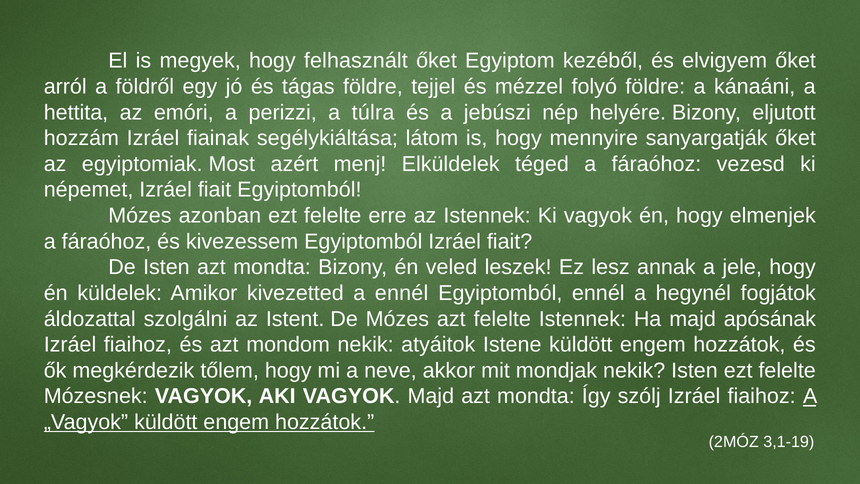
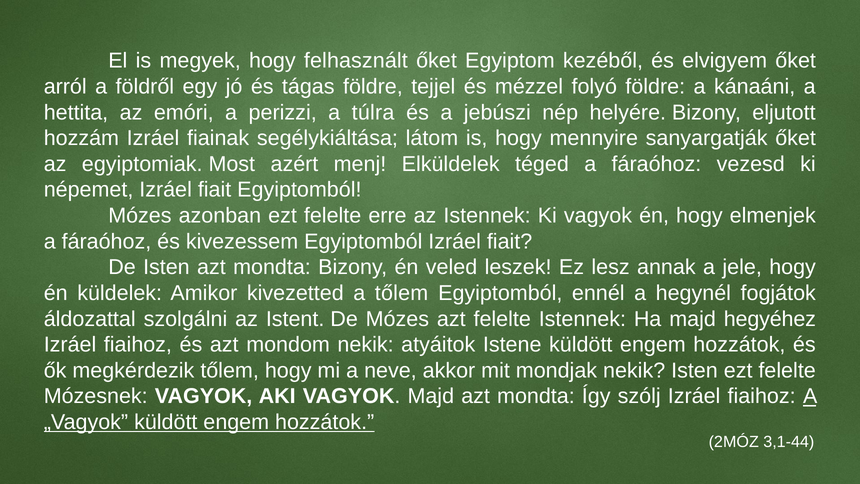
a ennél: ennél -> tőlem
apósának: apósának -> hegyéhez
3,1-19: 3,1-19 -> 3,1-44
